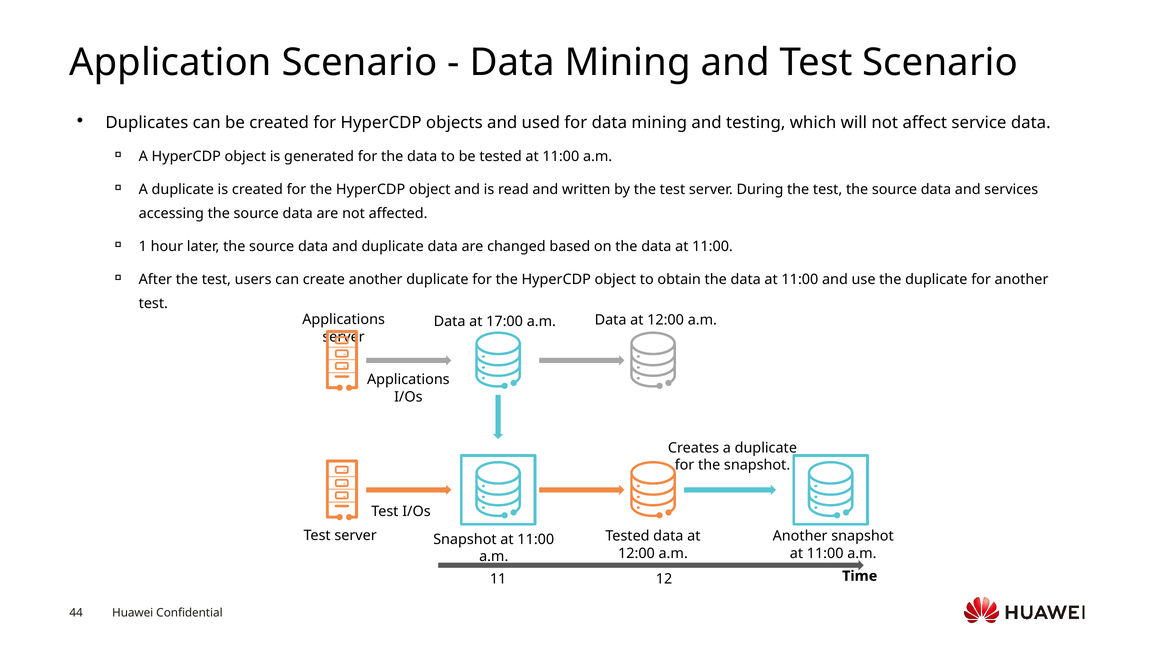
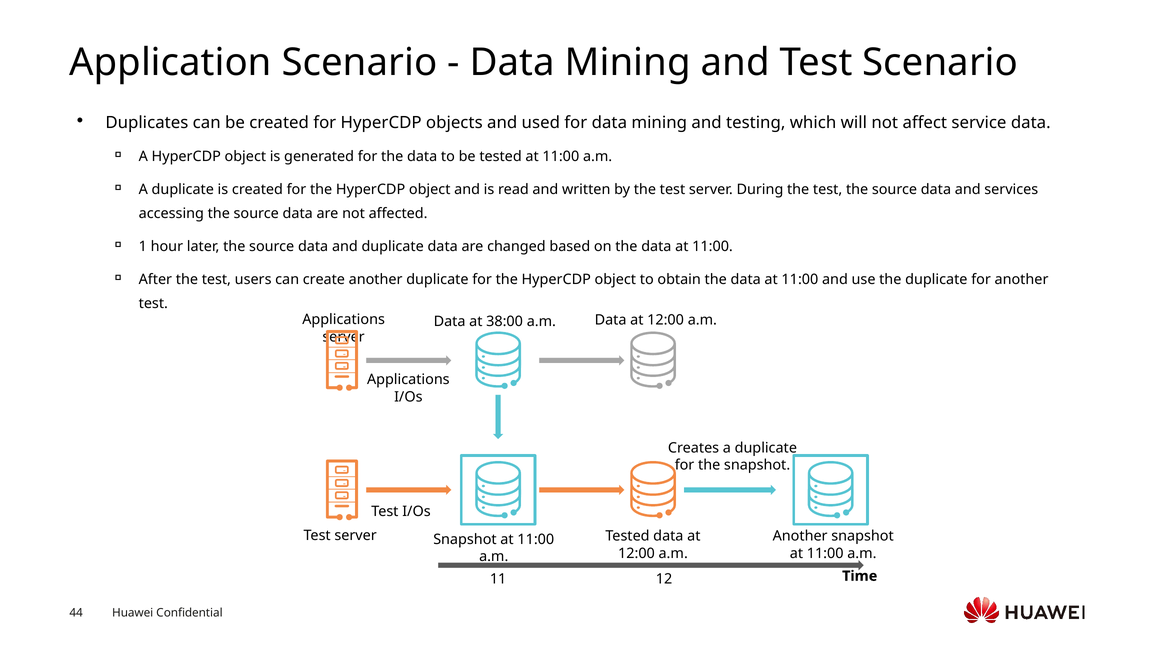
17:00: 17:00 -> 38:00
